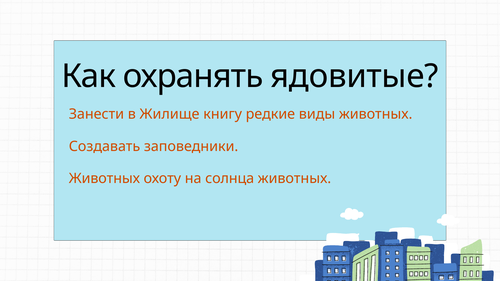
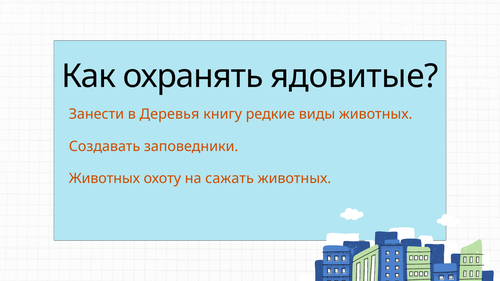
Жилище: Жилище -> Деревья
солнца: солнца -> сажать
